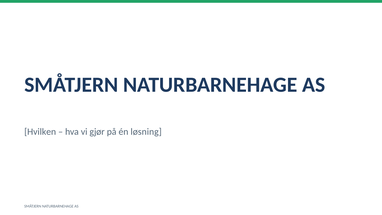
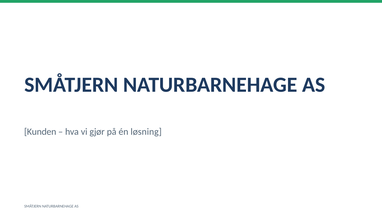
Hvilken: Hvilken -> Kunden
